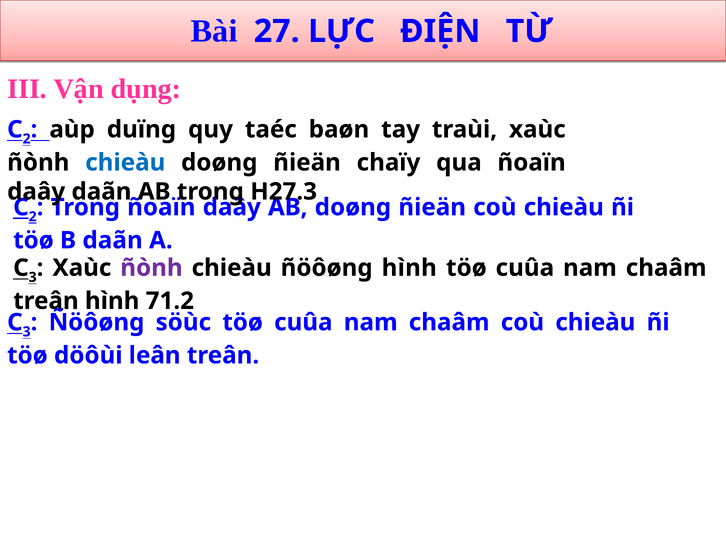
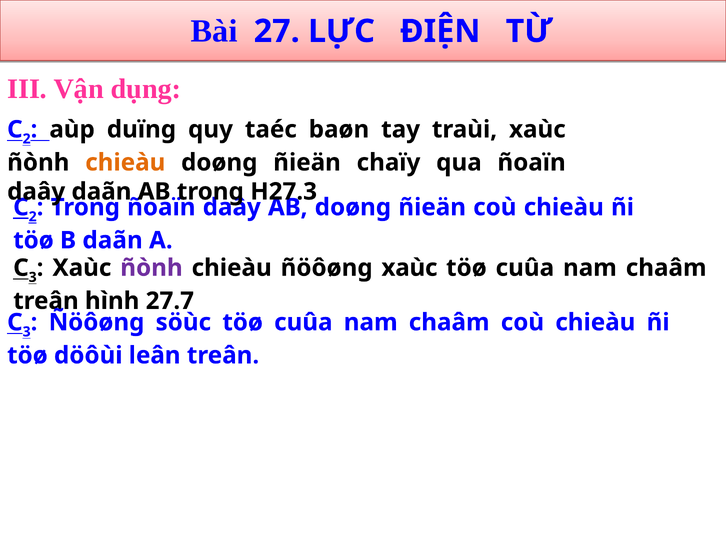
chieàu at (125, 162) colour: blue -> orange
ñöôøng hình: hình -> xaùc
71.2: 71.2 -> 27.7
